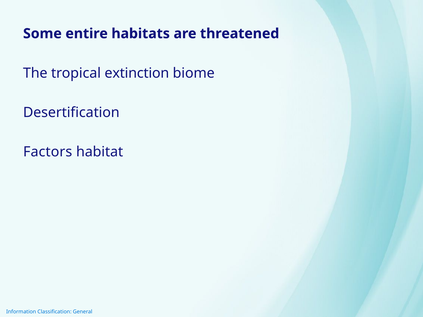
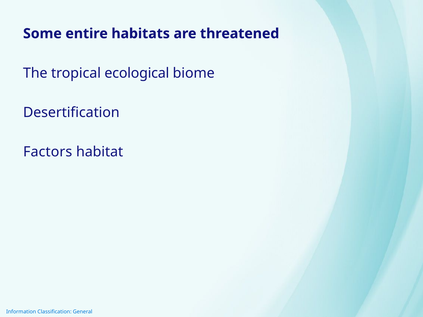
extinction: extinction -> ecological
